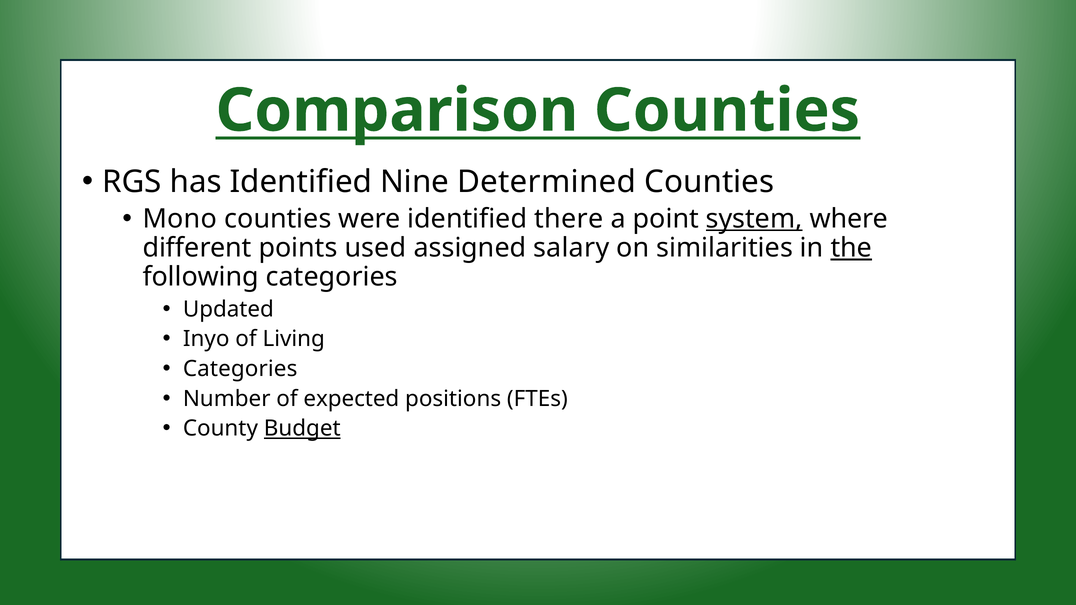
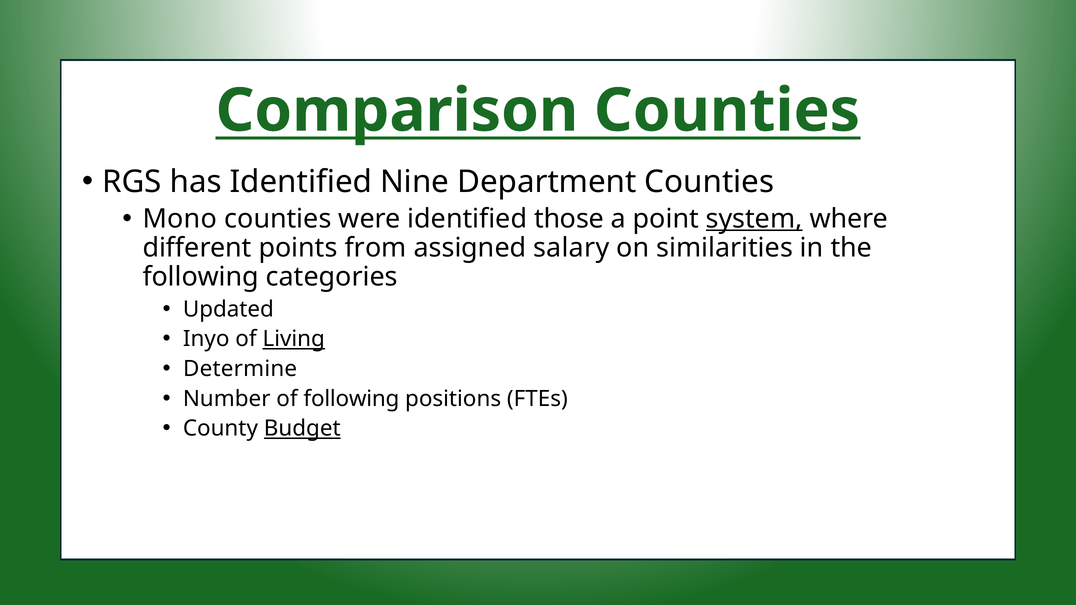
Determined: Determined -> Department
there: there -> those
used: used -> from
the underline: present -> none
Living underline: none -> present
Categories at (240, 369): Categories -> Determine
of expected: expected -> following
